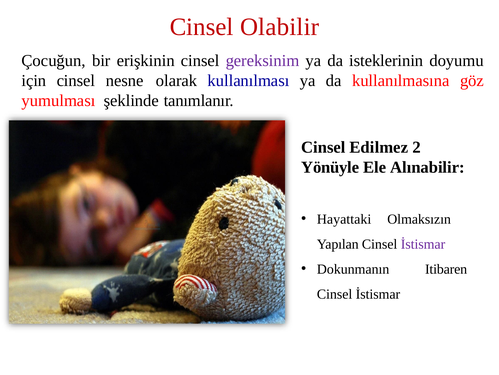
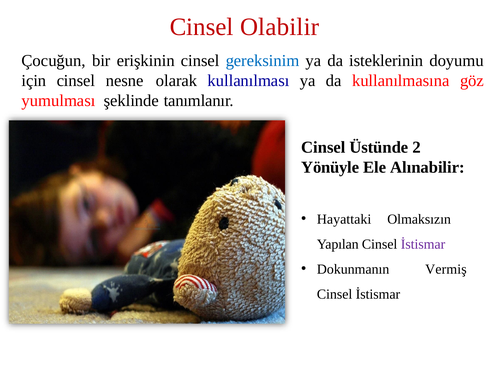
gereksinim colour: purple -> blue
Edilmez: Edilmez -> Üstünde
Itibaren: Itibaren -> Vermiş
